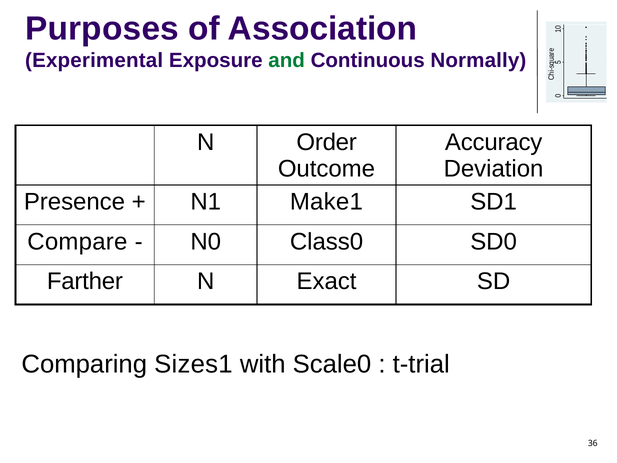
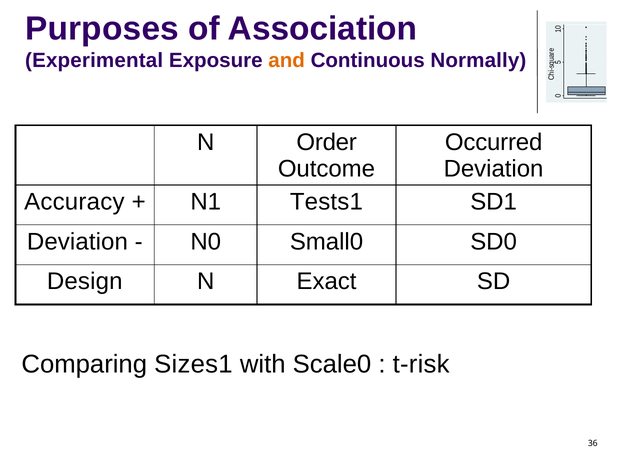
and colour: green -> orange
Accuracy: Accuracy -> Occurred
Presence: Presence -> Accuracy
Make1: Make1 -> Tests1
Compare at (77, 242): Compare -> Deviation
Class0: Class0 -> Small0
Farther: Farther -> Design
t-trial: t-trial -> t-risk
